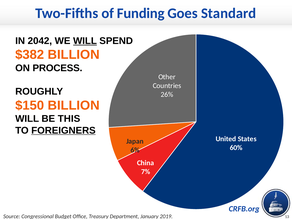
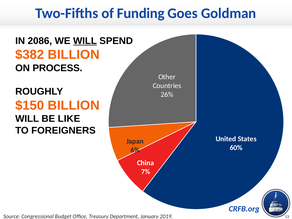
Standard: Standard -> Goldman
2042: 2042 -> 2086
THIS: THIS -> LIKE
FOREIGNERS underline: present -> none
